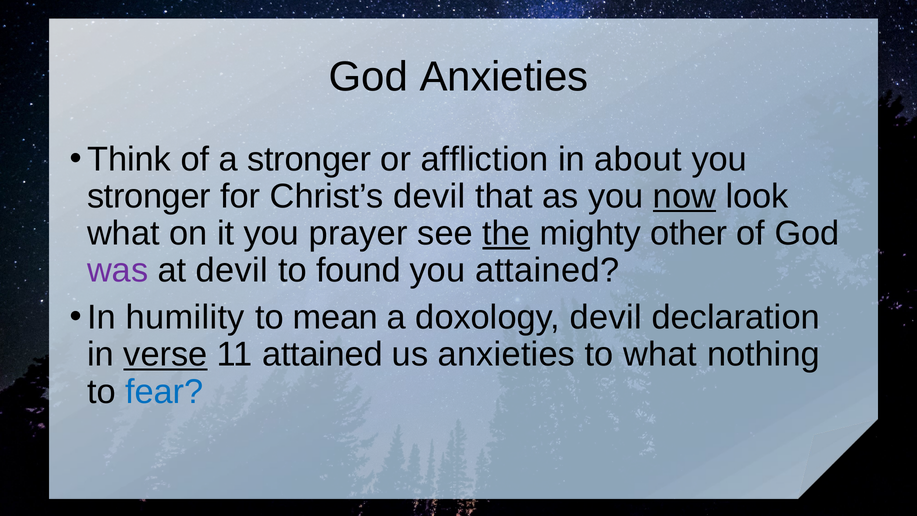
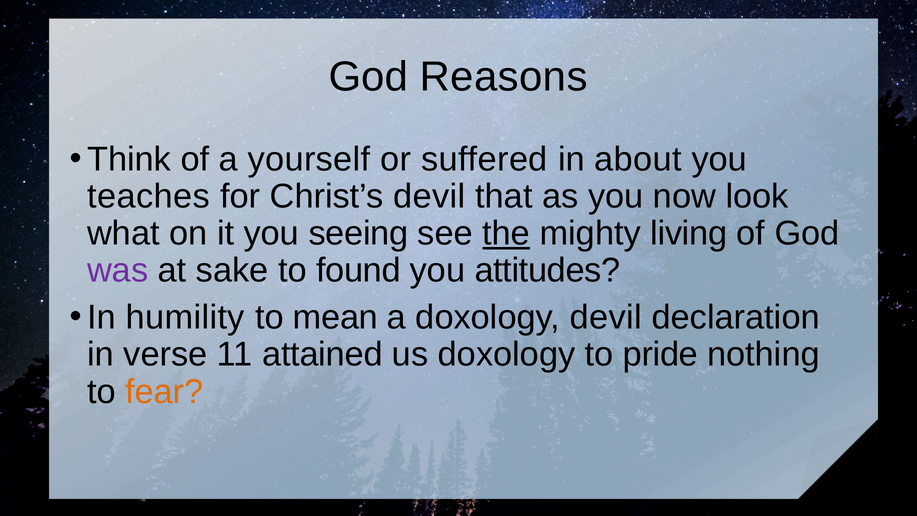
God Anxieties: Anxieties -> Reasons
a stronger: stronger -> yourself
affliction: affliction -> suffered
stronger at (149, 196): stronger -> teaches
now underline: present -> none
prayer: prayer -> seeing
other: other -> living
at devil: devil -> sake
you attained: attained -> attitudes
verse underline: present -> none
us anxieties: anxieties -> doxology
to what: what -> pride
fear colour: blue -> orange
